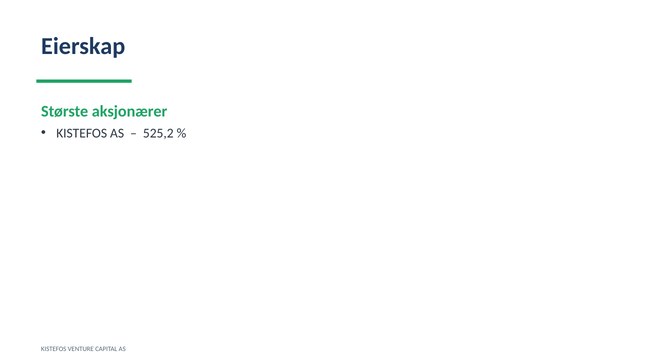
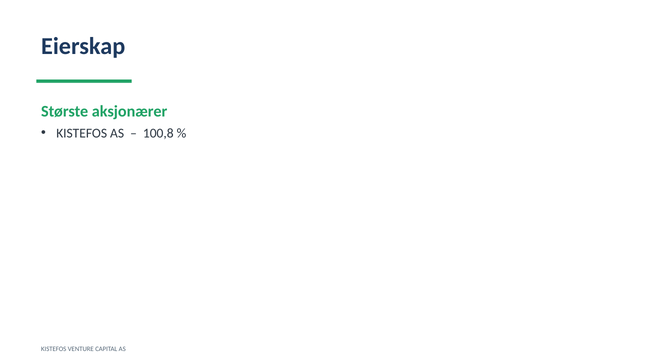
525,2: 525,2 -> 100,8
